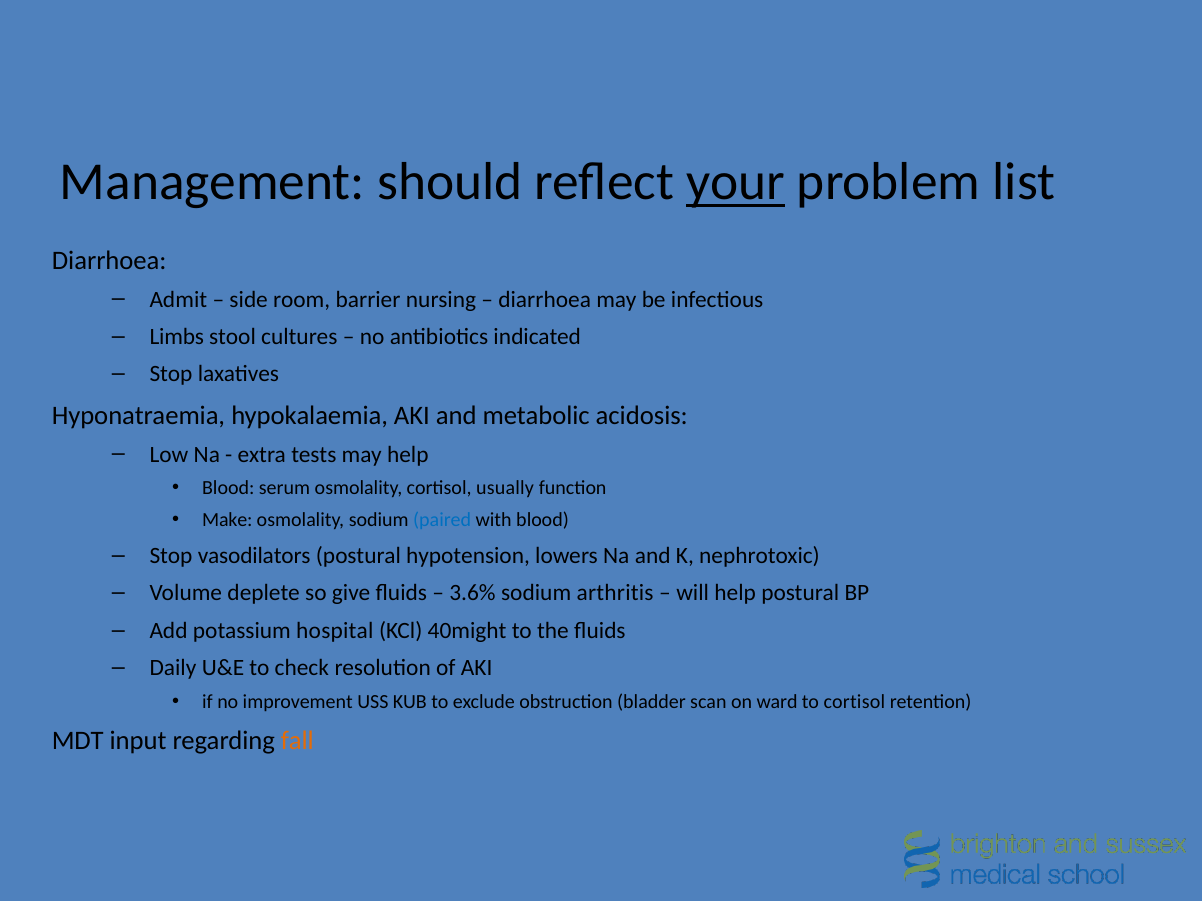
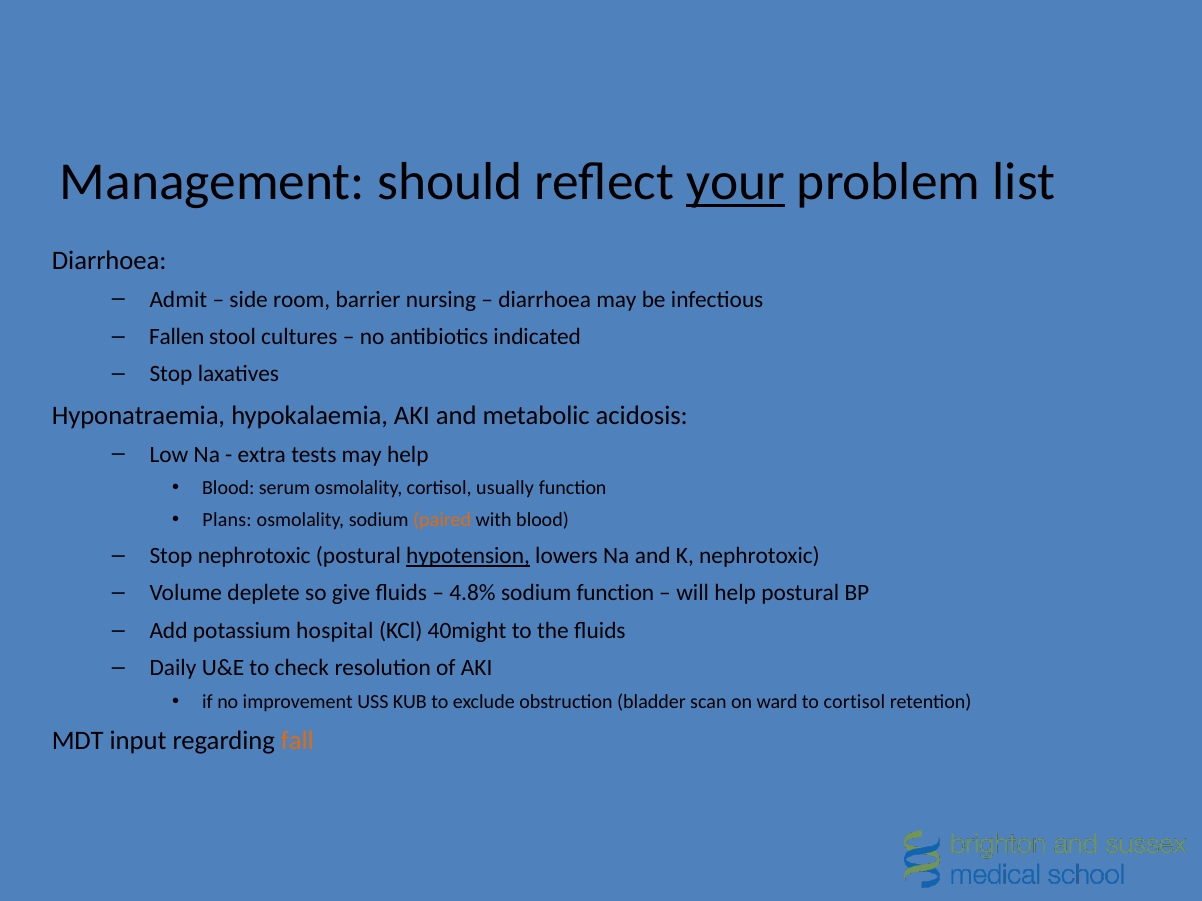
Limbs: Limbs -> Fallen
Make: Make -> Plans
paired colour: blue -> orange
Stop vasodilators: vasodilators -> nephrotoxic
hypotension underline: none -> present
3.6%: 3.6% -> 4.8%
sodium arthritis: arthritis -> function
